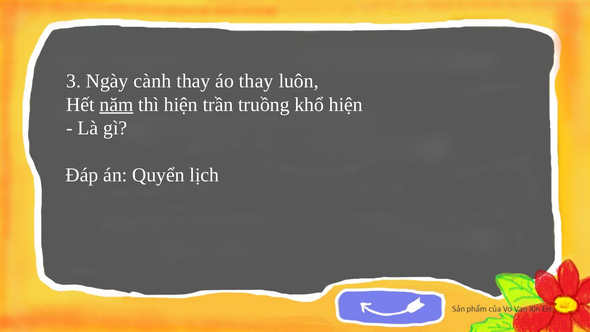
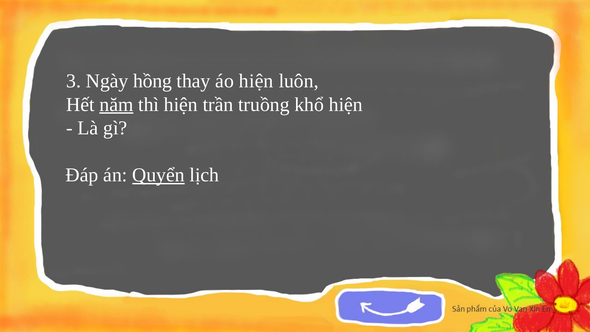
cành: cành -> hồng
áo thay: thay -> hiện
Quyển underline: none -> present
